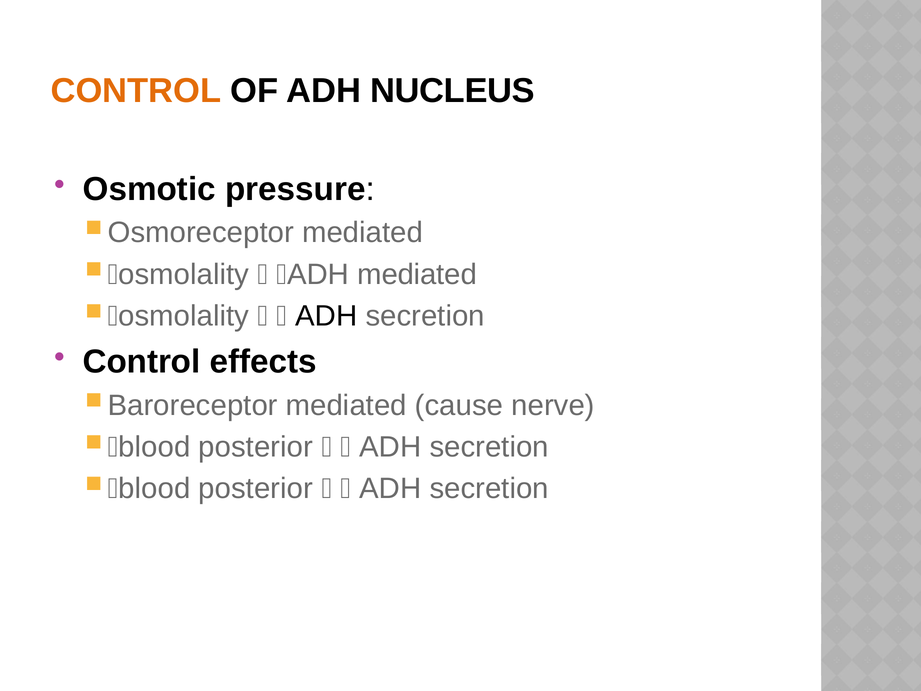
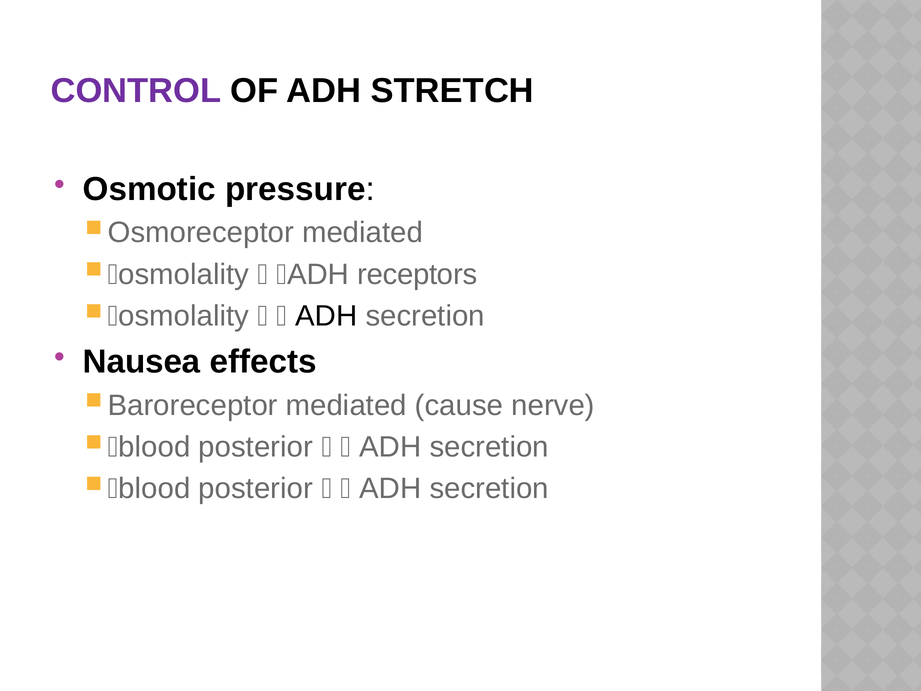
CONTROL at (136, 91) colour: orange -> purple
NUCLEUS: NUCLEUS -> STRETCH
ADH mediated: mediated -> receptors
Control at (142, 362): Control -> Nausea
